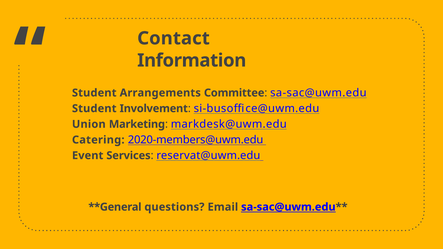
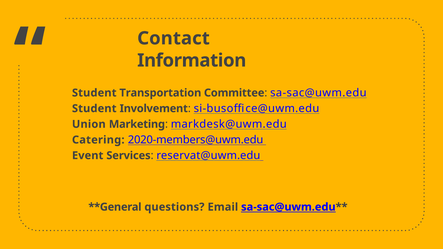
Arrangements: Arrangements -> Transportation
